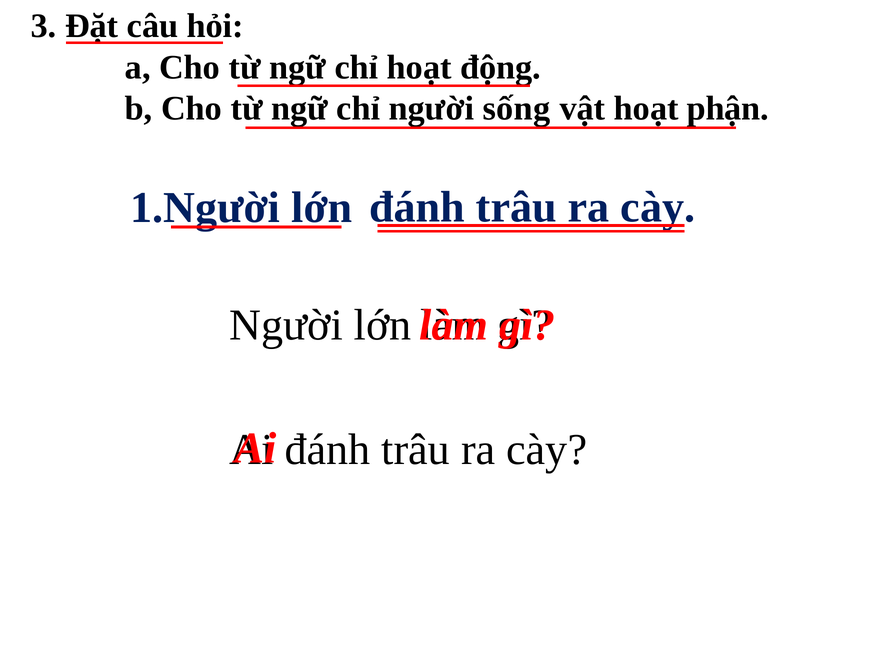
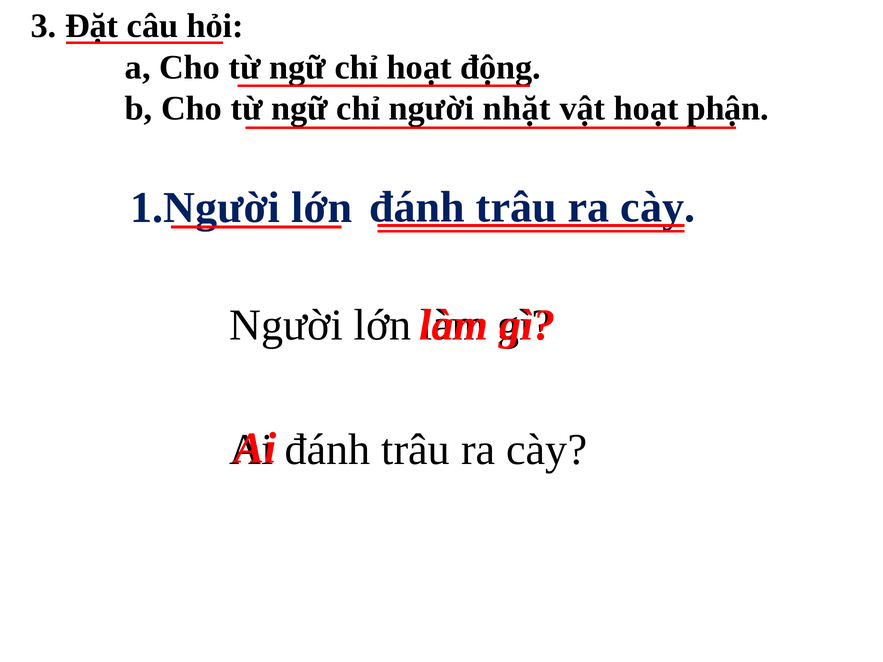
sống: sống -> nhặt
